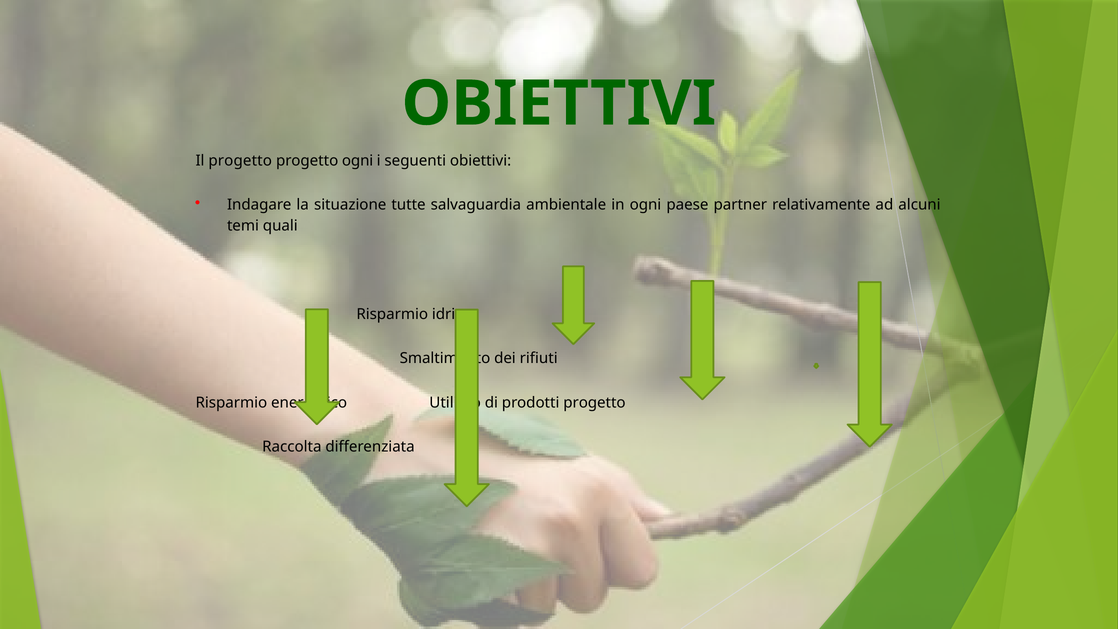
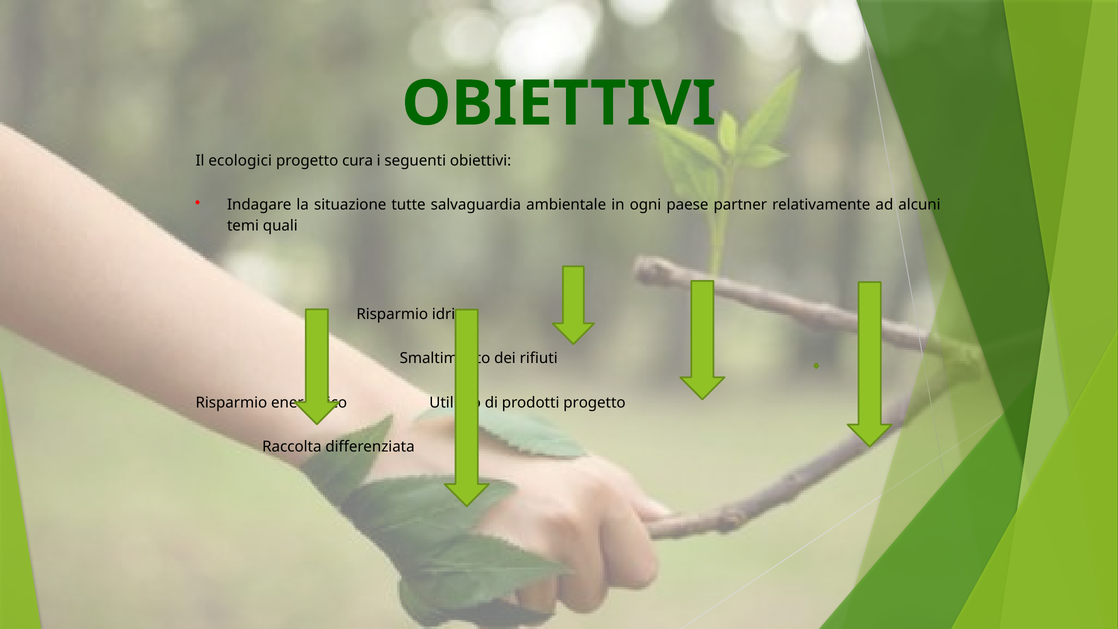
Il progetto: progetto -> ecologici
progetto ogni: ogni -> cura
